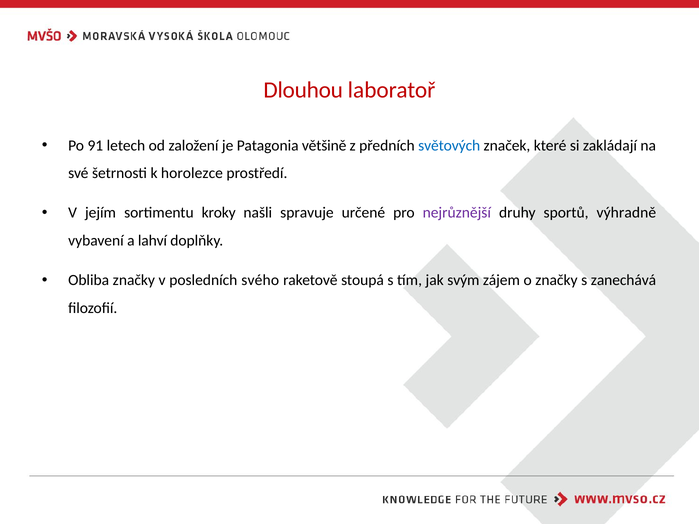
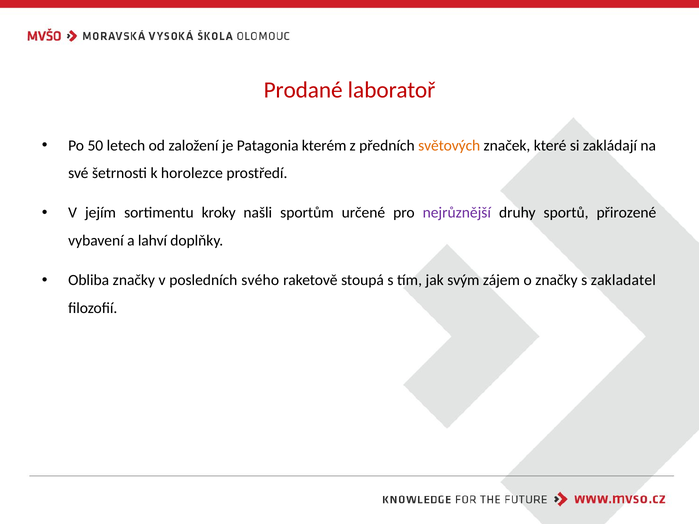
Dlouhou: Dlouhou -> Prodané
91: 91 -> 50
většině: většině -> kterém
světových colour: blue -> orange
spravuje: spravuje -> sportům
výhradně: výhradně -> přirozené
zanechává: zanechává -> zakladatel
